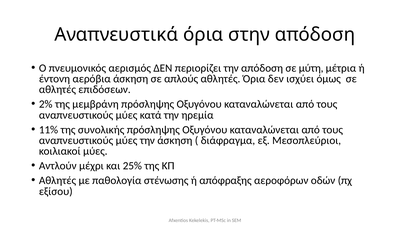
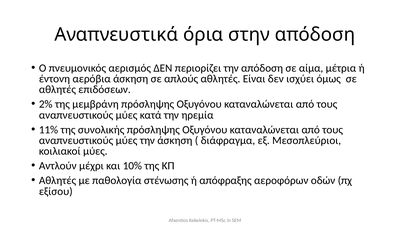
μύτη: μύτη -> αίμα
αθλητές Όρια: Όρια -> Είναι
25%: 25% -> 10%
